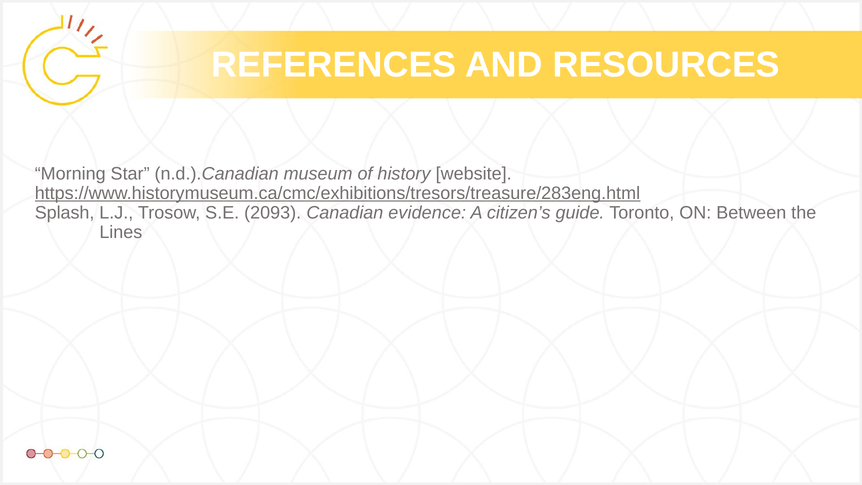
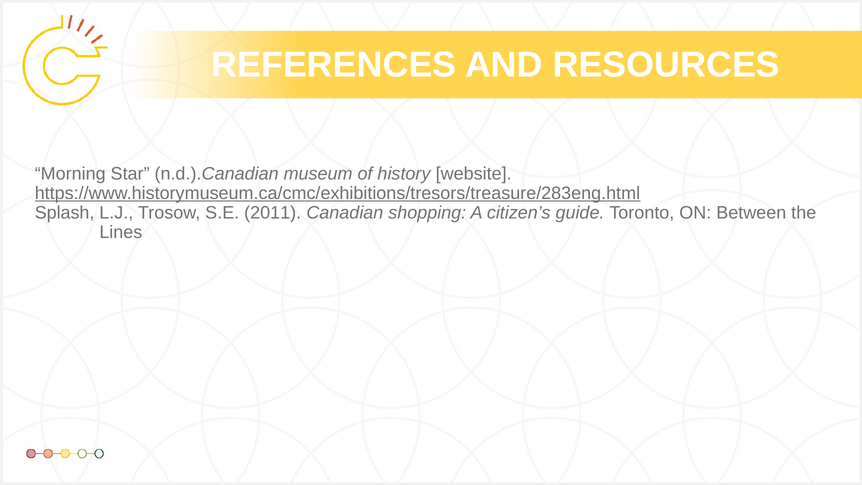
2093: 2093 -> 2011
evidence: evidence -> shopping
